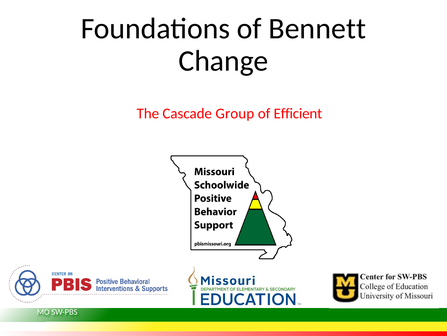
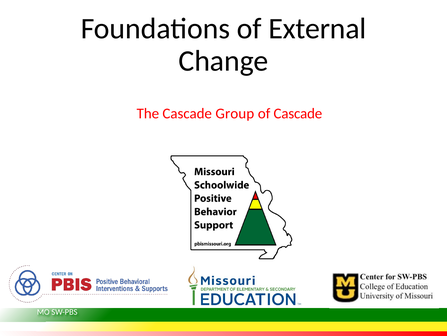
Bennett: Bennett -> External
of Efficient: Efficient -> Cascade
